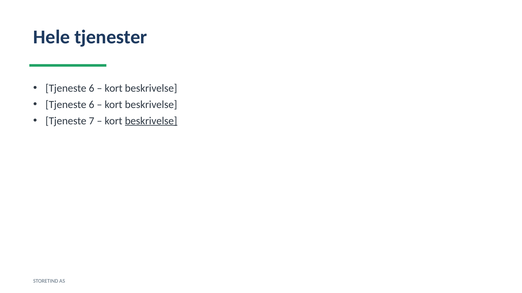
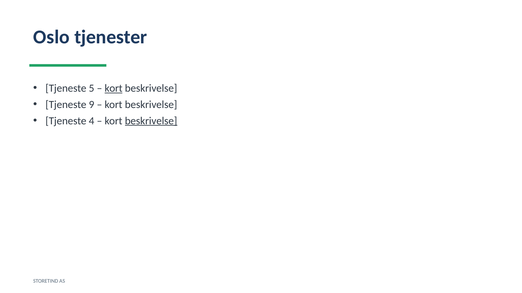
Hele: Hele -> Oslo
6 at (92, 88): 6 -> 5
kort at (114, 88) underline: none -> present
6 at (92, 105): 6 -> 9
7: 7 -> 4
